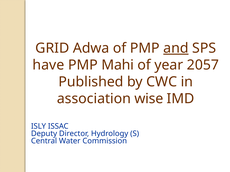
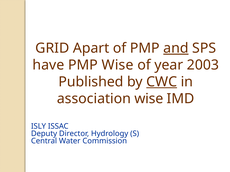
Adwa: Adwa -> Apart
PMP Mahi: Mahi -> Wise
2057: 2057 -> 2003
CWC underline: none -> present
